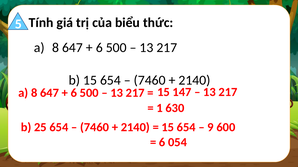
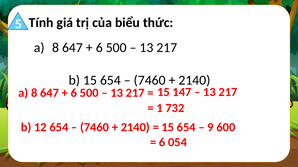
630: 630 -> 732
25: 25 -> 12
